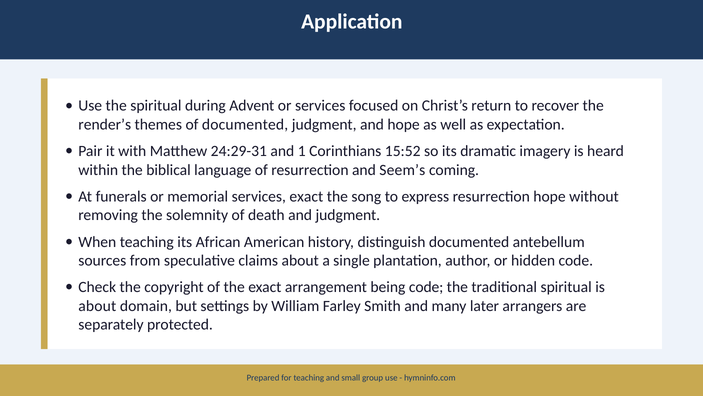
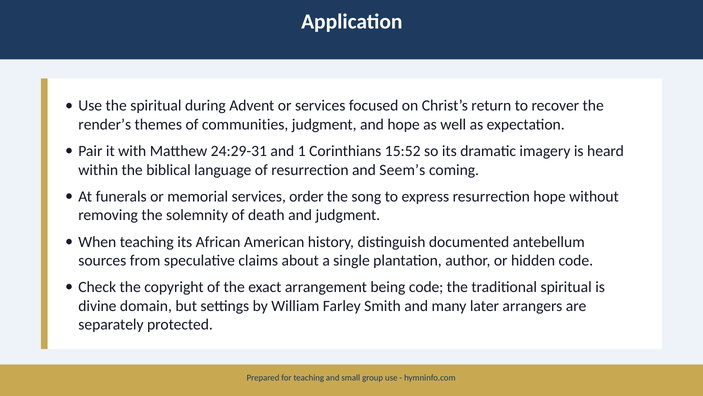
of documented: documented -> communities
services exact: exact -> order
about at (97, 306): about -> divine
